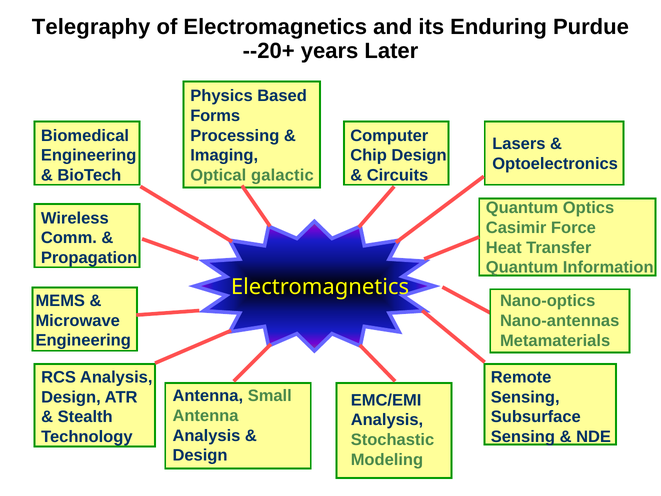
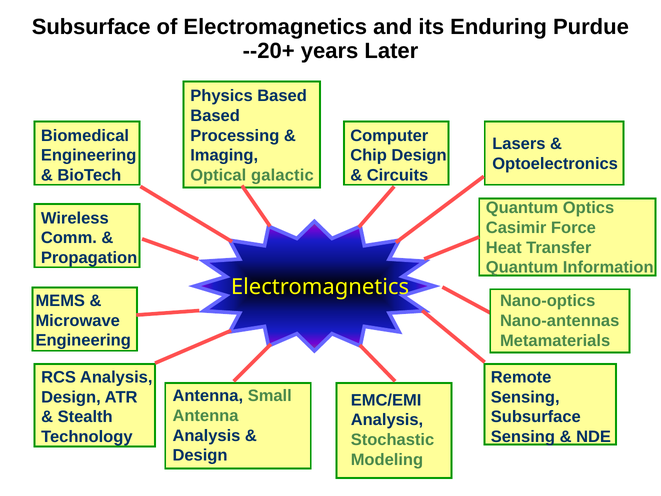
Telegraphy at (91, 27): Telegraphy -> Subsurface
Forms at (215, 116): Forms -> Based
